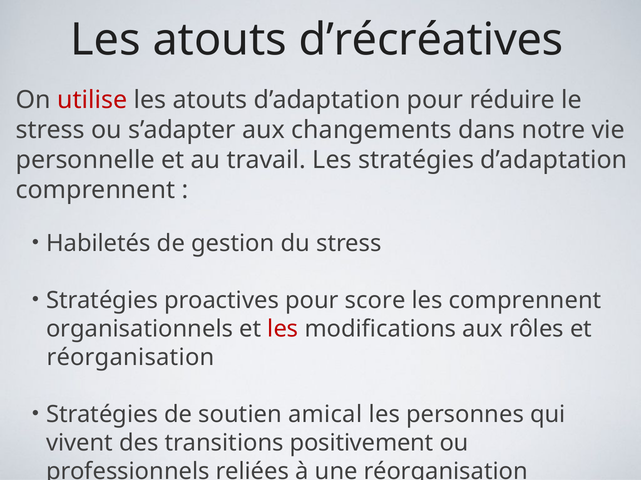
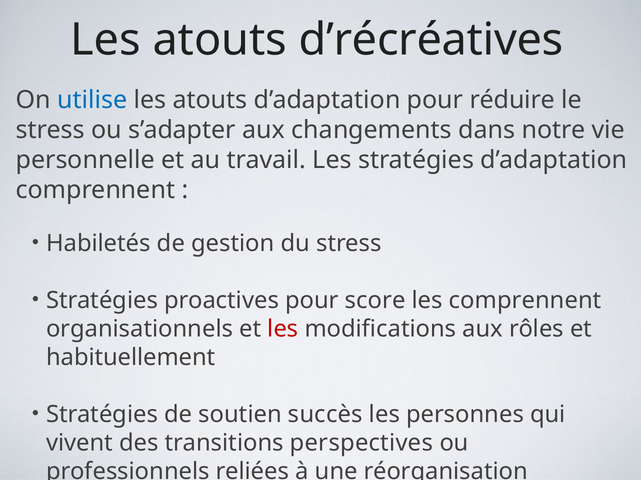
utilise colour: red -> blue
réorganisation at (131, 358): réorganisation -> habituellement
amical: amical -> succès
positivement: positivement -> perspectives
